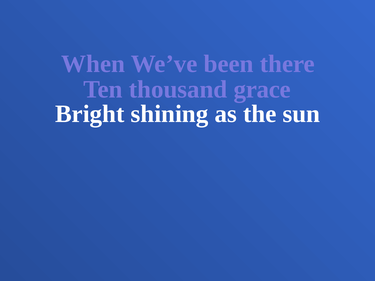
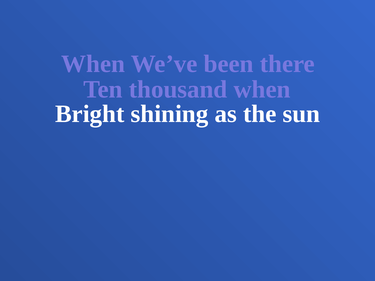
thousand grace: grace -> when
